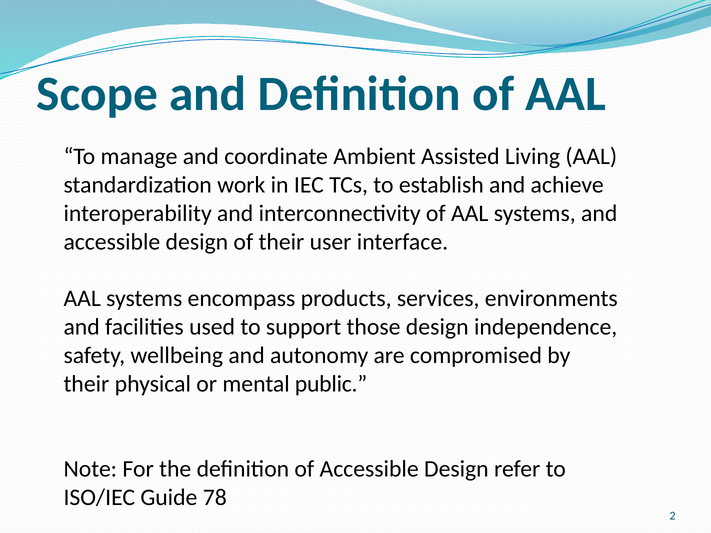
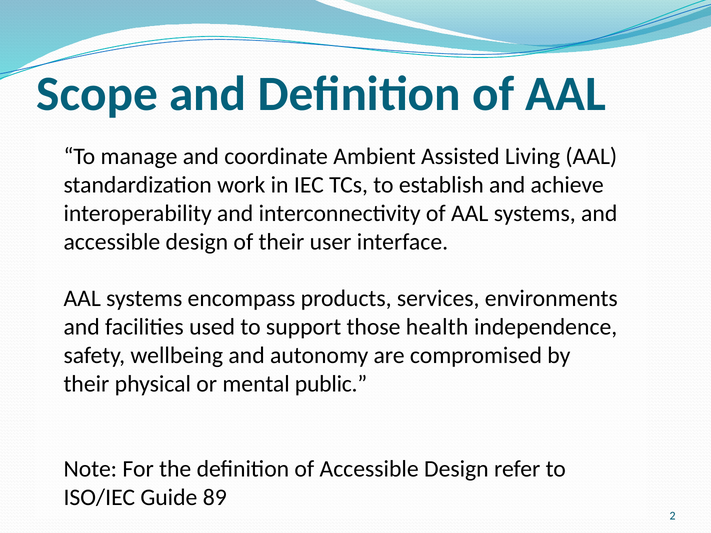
those design: design -> health
78: 78 -> 89
